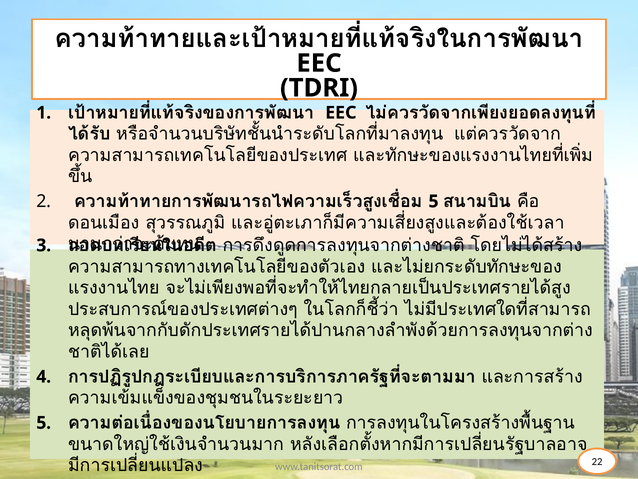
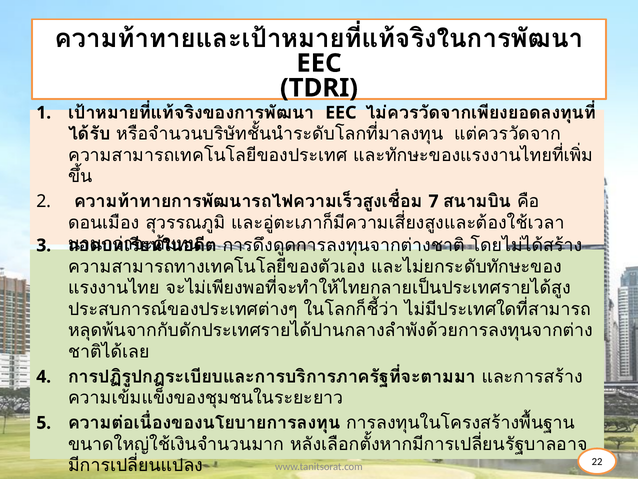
5 at (434, 201): 5 -> 7
